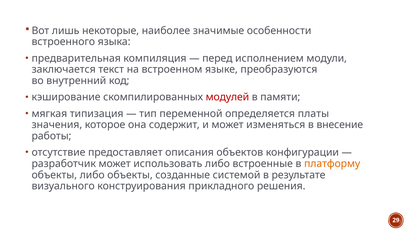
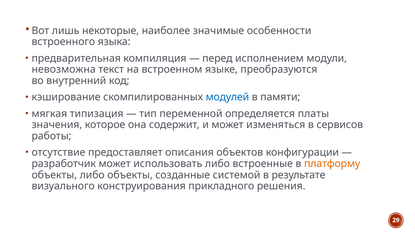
заключается: заключается -> невозможна
модулей colour: red -> blue
внесение: внесение -> сервисов
